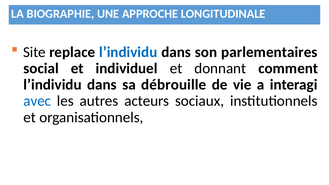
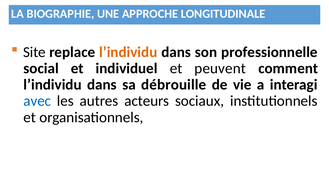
l’individu at (128, 52) colour: blue -> orange
parlementaires: parlementaires -> professionnelle
donnant: donnant -> peuvent
